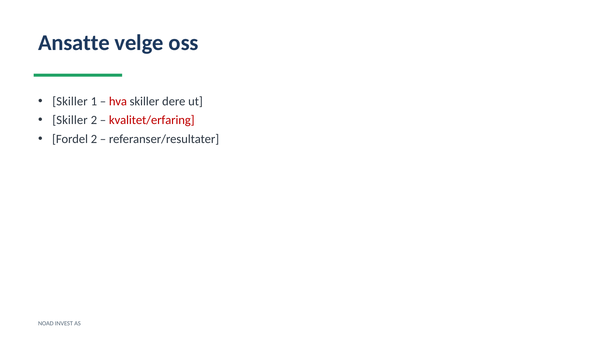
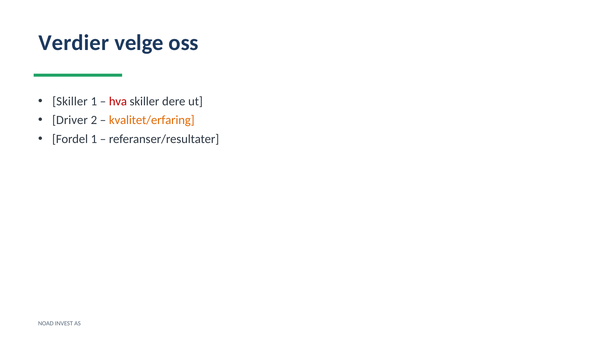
Ansatte: Ansatte -> Verdier
Skiller at (70, 120): Skiller -> Driver
kvalitet/erfaring colour: red -> orange
Fordel 2: 2 -> 1
